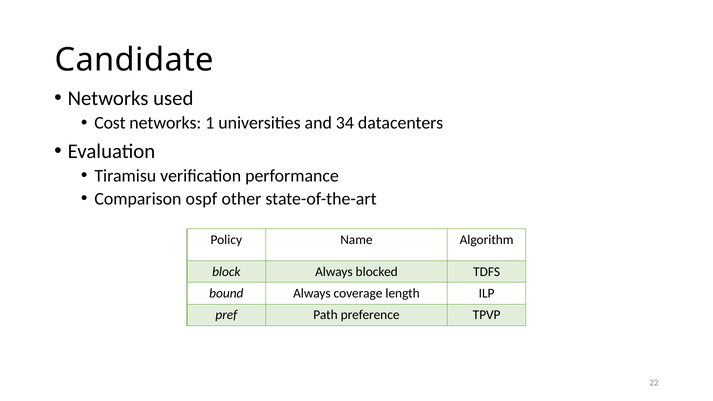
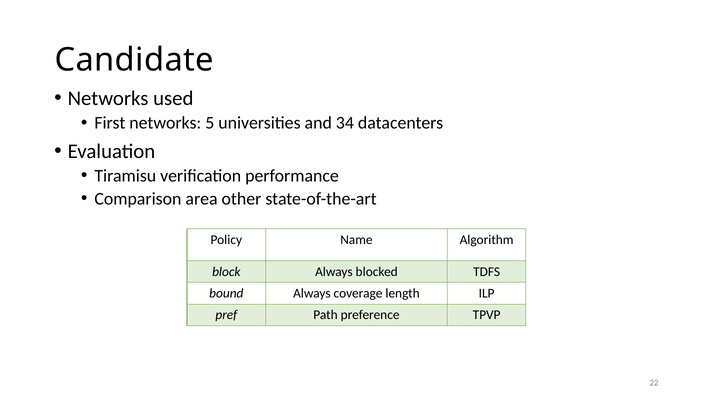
Cost: Cost -> First
1: 1 -> 5
ospf: ospf -> area
